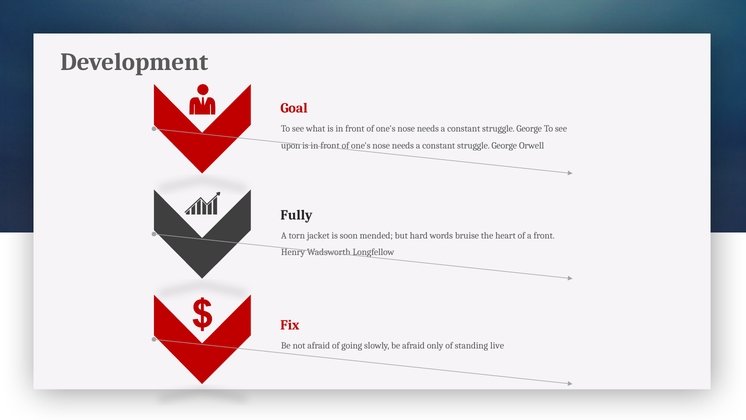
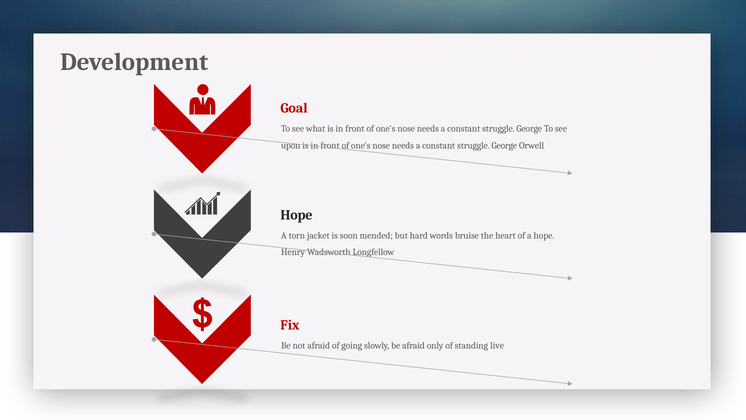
Fully at (296, 215): Fully -> Hope
a front: front -> hope
